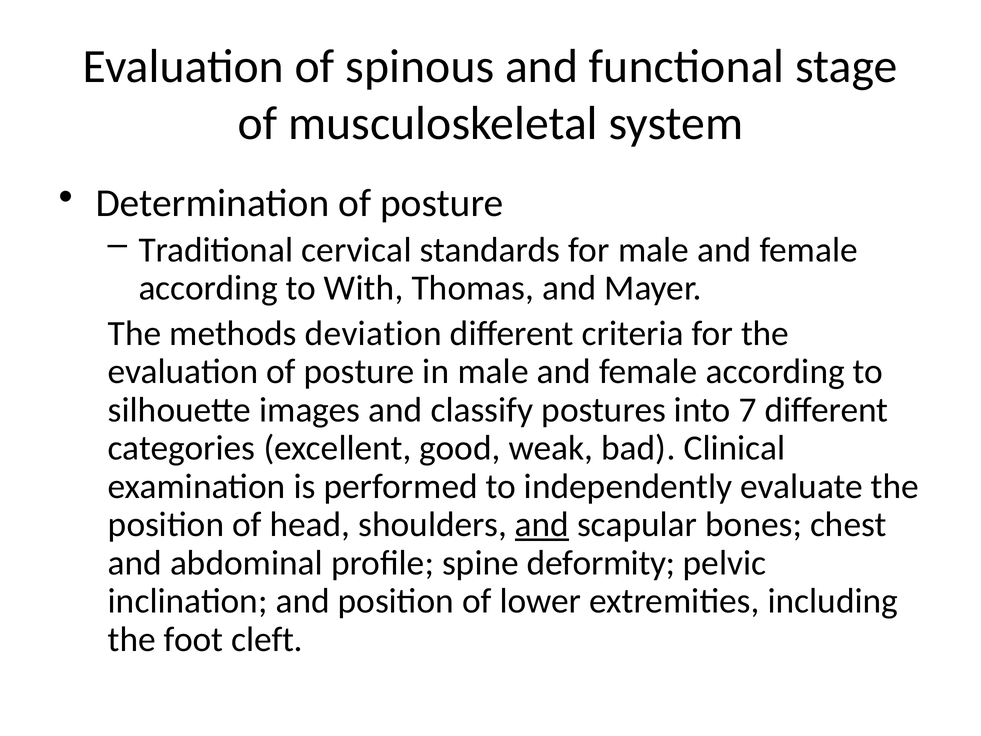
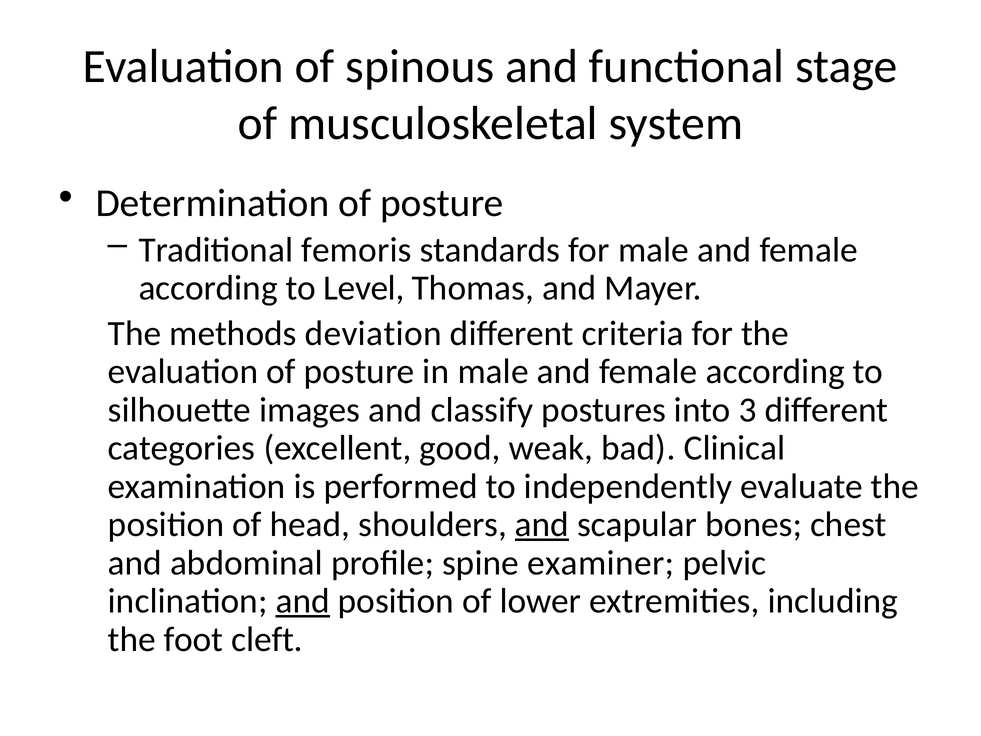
cervical: cervical -> femoris
With: With -> Level
7: 7 -> 3
deformity: deformity -> examiner
and at (303, 601) underline: none -> present
